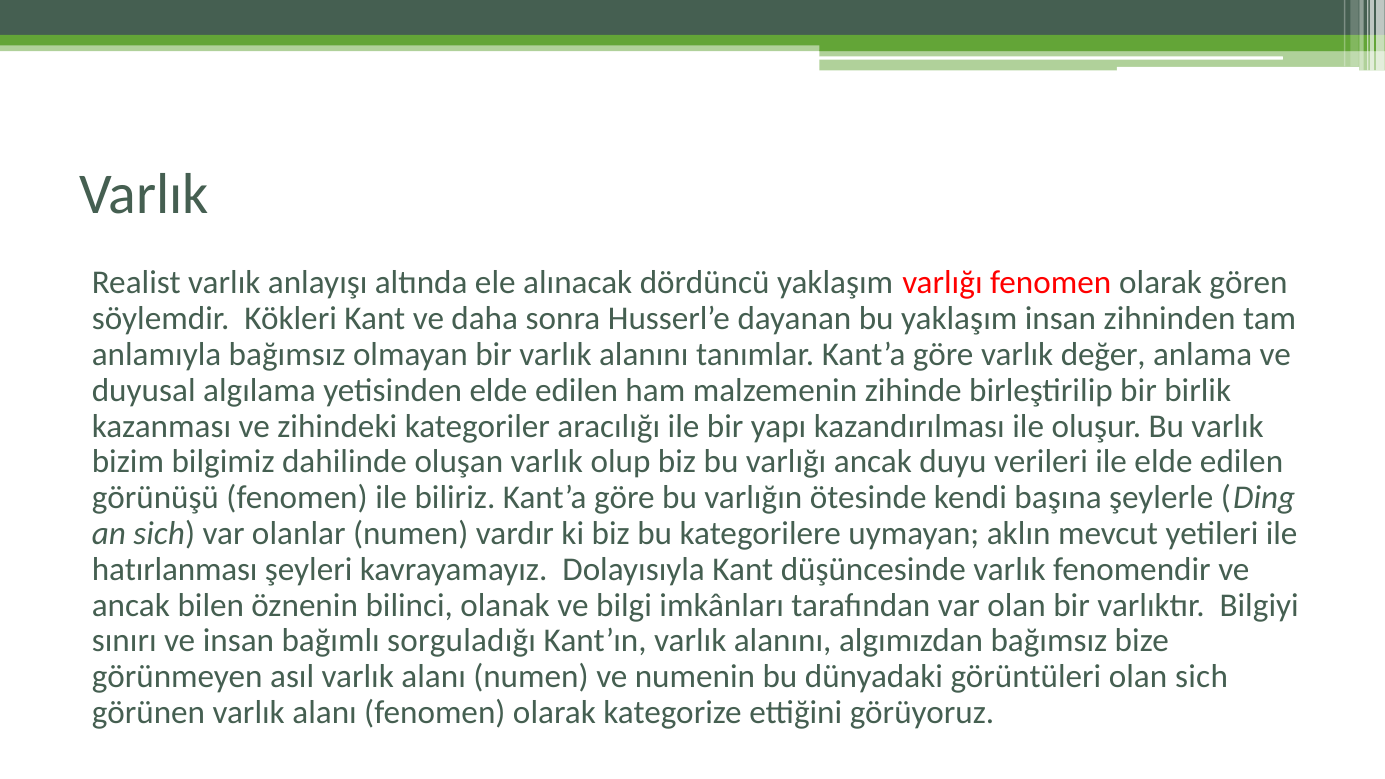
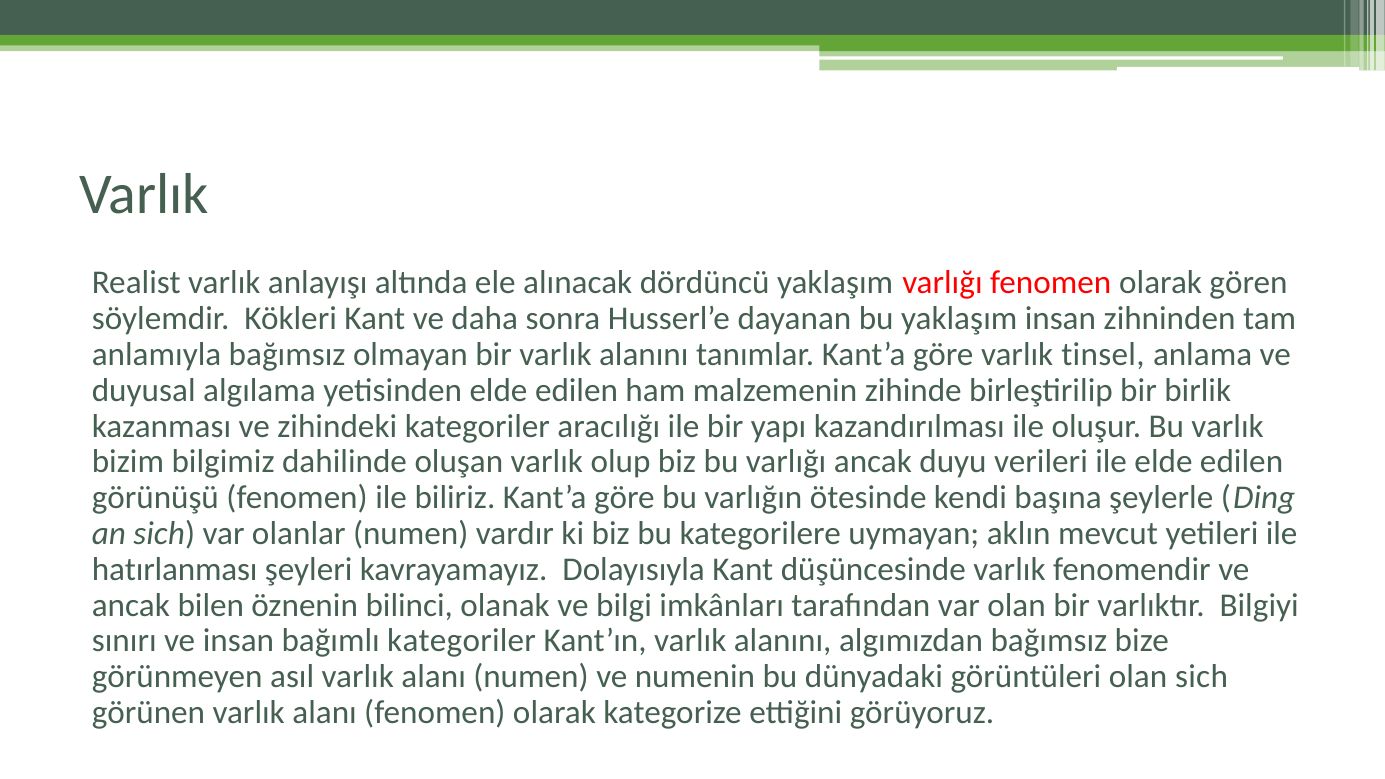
değer: değer -> tinsel
bağımlı sorguladığı: sorguladığı -> kategoriler
